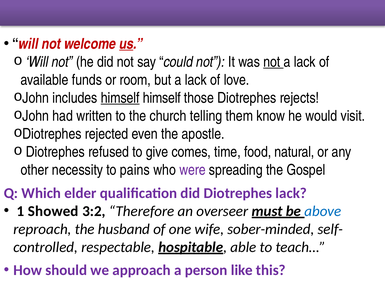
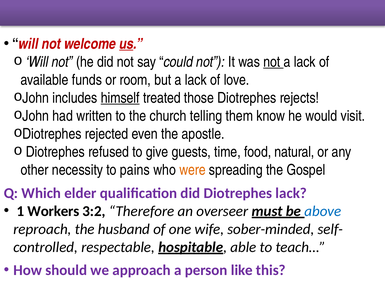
himself himself: himself -> treated
comes: comes -> guests
were colour: purple -> orange
Showed: Showed -> Workers
